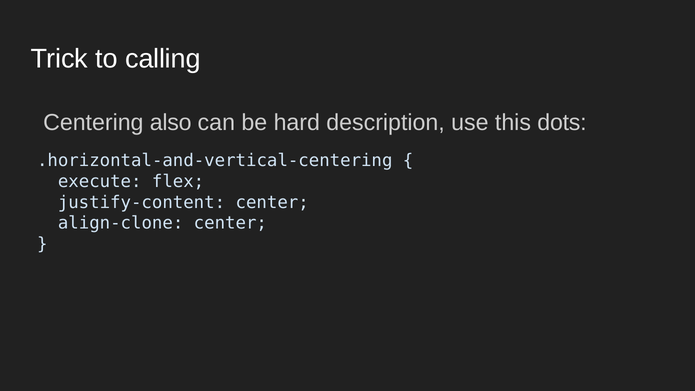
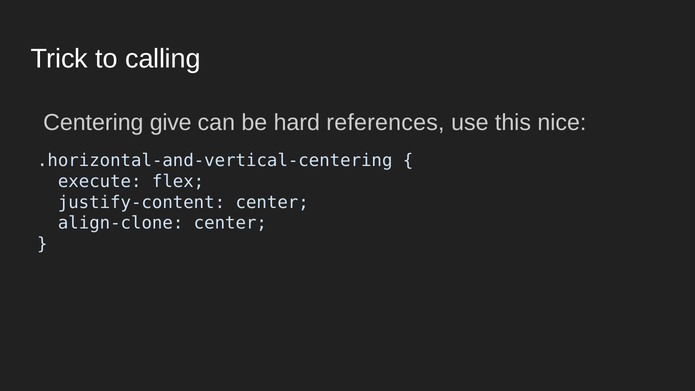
also: also -> give
description: description -> references
dots: dots -> nice
